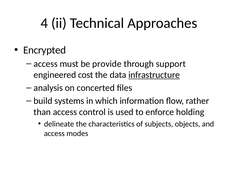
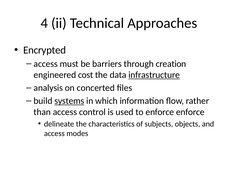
provide: provide -> barriers
support: support -> creation
systems underline: none -> present
enforce holding: holding -> enforce
